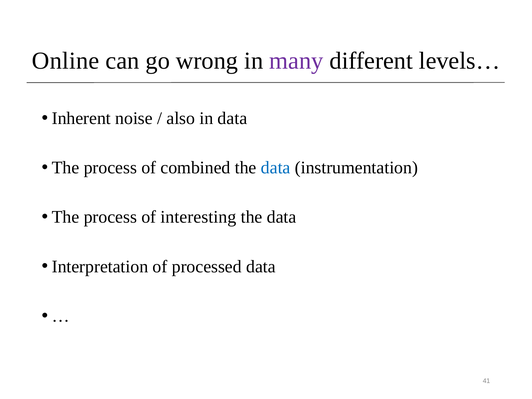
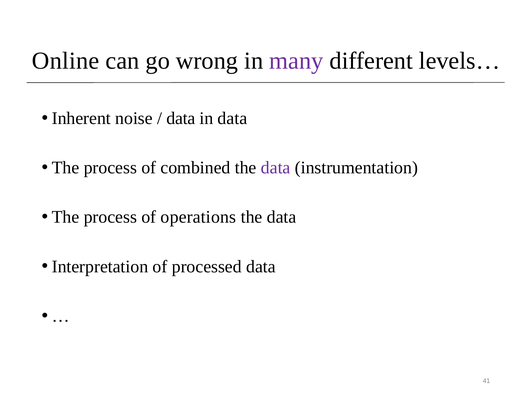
also at (181, 118): also -> data
data at (276, 168) colour: blue -> purple
interesting: interesting -> operations
